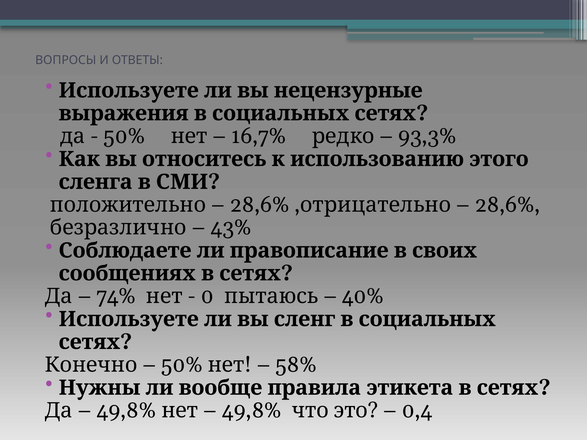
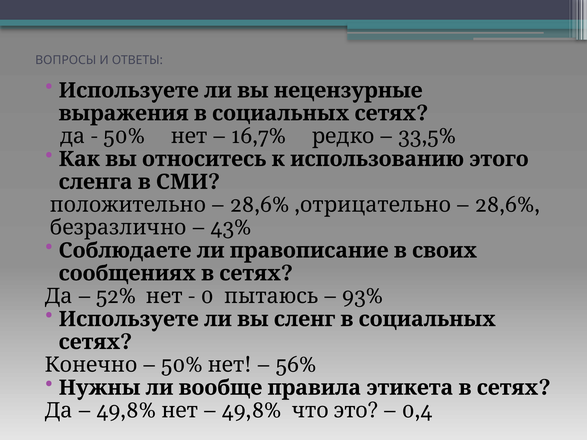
93,3%: 93,3% -> 33,5%
74%: 74% -> 52%
40%: 40% -> 93%
58%: 58% -> 56%
